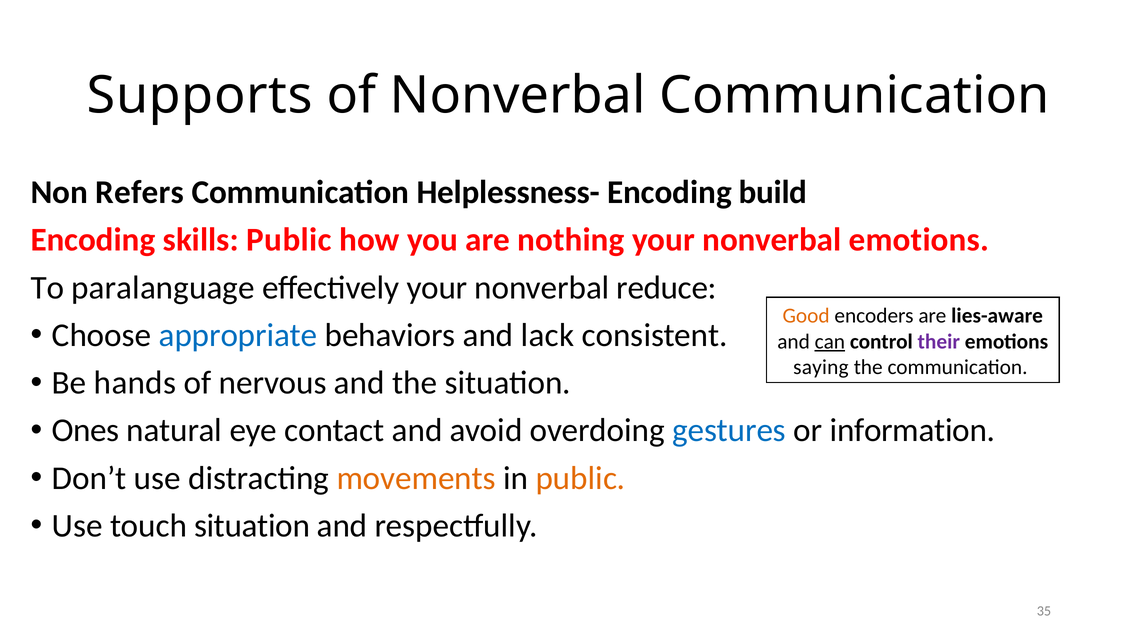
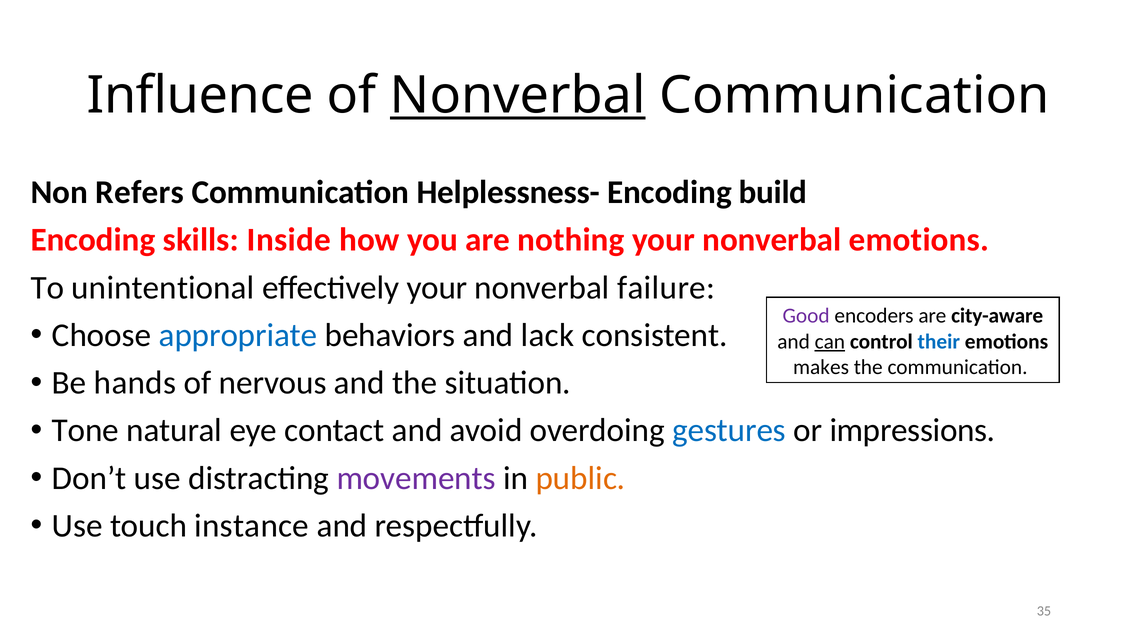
Supports: Supports -> Influence
Nonverbal at (518, 96) underline: none -> present
skills Public: Public -> Inside
paralanguage: paralanguage -> unintentional
reduce: reduce -> failure
Good colour: orange -> purple
lies-aware: lies-aware -> city-aware
their colour: purple -> blue
saying: saying -> makes
Ones: Ones -> Tone
information: information -> impressions
movements colour: orange -> purple
touch situation: situation -> instance
